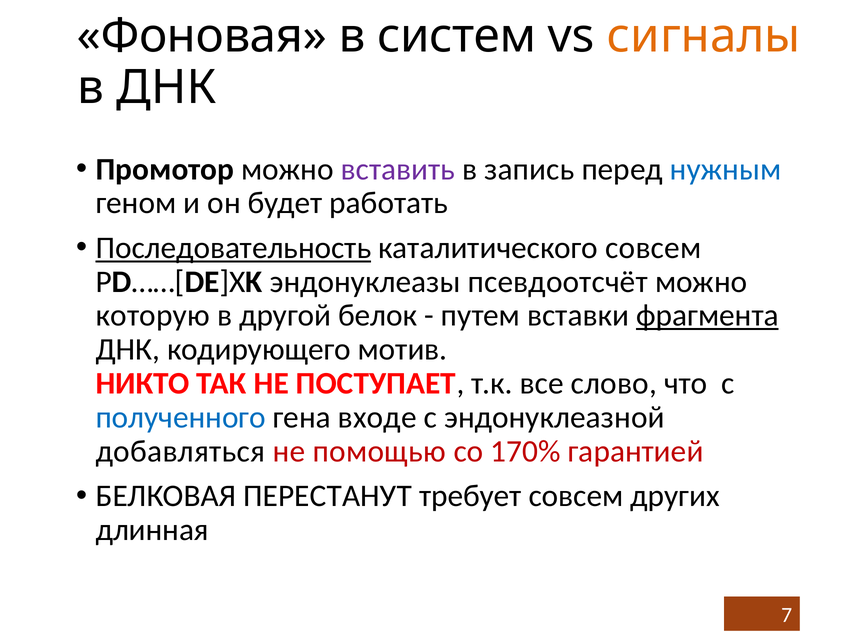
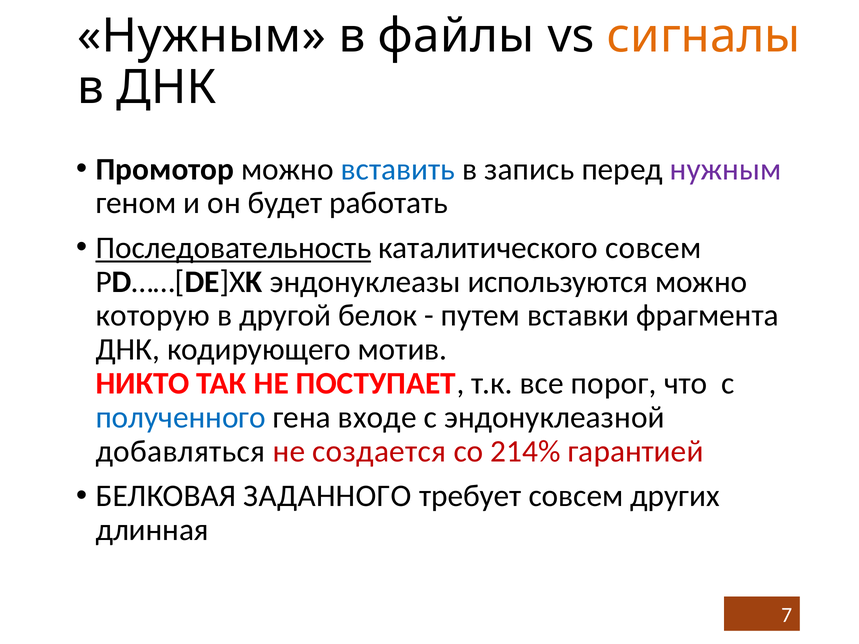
Фоновая at (202, 36): Фоновая -> Нужным
систем: систем -> файлы
вставить colour: purple -> blue
нужным at (726, 169) colour: blue -> purple
псевдоотсчёт: псевдоотсчёт -> используются
фрагмента underline: present -> none
слово: слово -> порог
помощью: помощью -> создается
170%: 170% -> 214%
ПЕРЕСТАНУТ: ПЕРЕСТАНУТ -> ЗАДАННОГО
